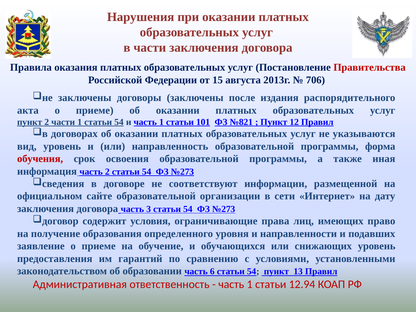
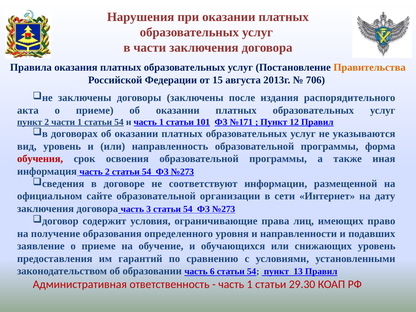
Правительства colour: red -> orange
№821: №821 -> №171
12.94: 12.94 -> 29.30
